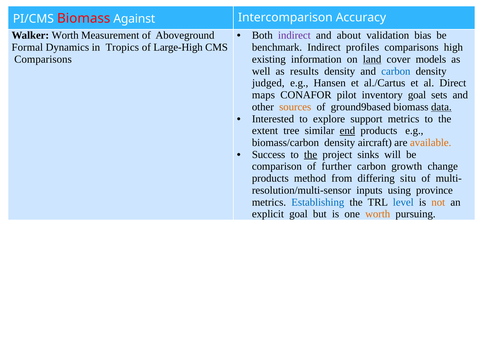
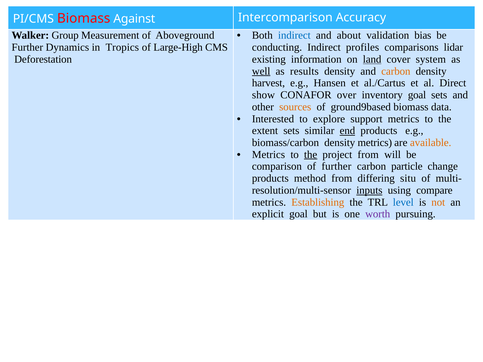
Walker Worth: Worth -> Group
indirect at (294, 35) colour: purple -> blue
Formal at (27, 47): Formal -> Further
benchmark: benchmark -> conducting
high: high -> lidar
Comparisons at (43, 59): Comparisons -> Deforestation
models: models -> system
well underline: none -> present
carbon at (396, 71) colour: blue -> orange
judged: judged -> harvest
maps: maps -> show
pilot: pilot -> over
data underline: present -> none
extent tree: tree -> sets
density aircraft: aircraft -> metrics
Success at (269, 155): Success -> Metrics
project sinks: sinks -> from
growth: growth -> particle
inputs underline: none -> present
province: province -> compare
Establishing colour: blue -> orange
worth at (378, 214) colour: orange -> purple
